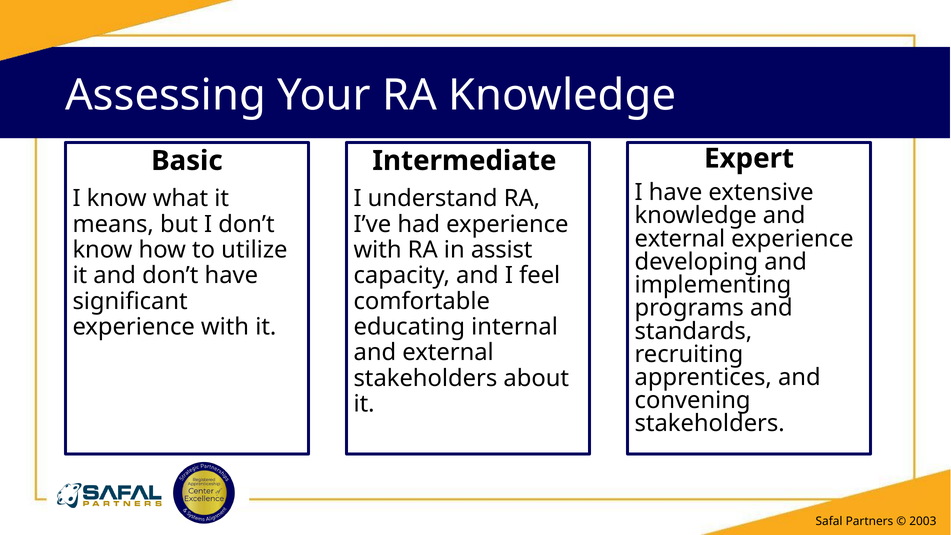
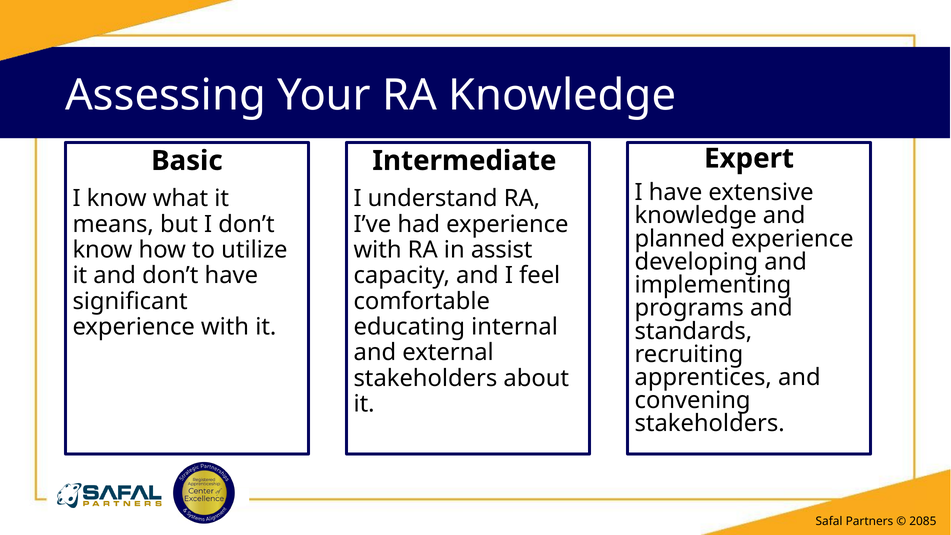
external at (680, 239): external -> planned
2003: 2003 -> 2085
